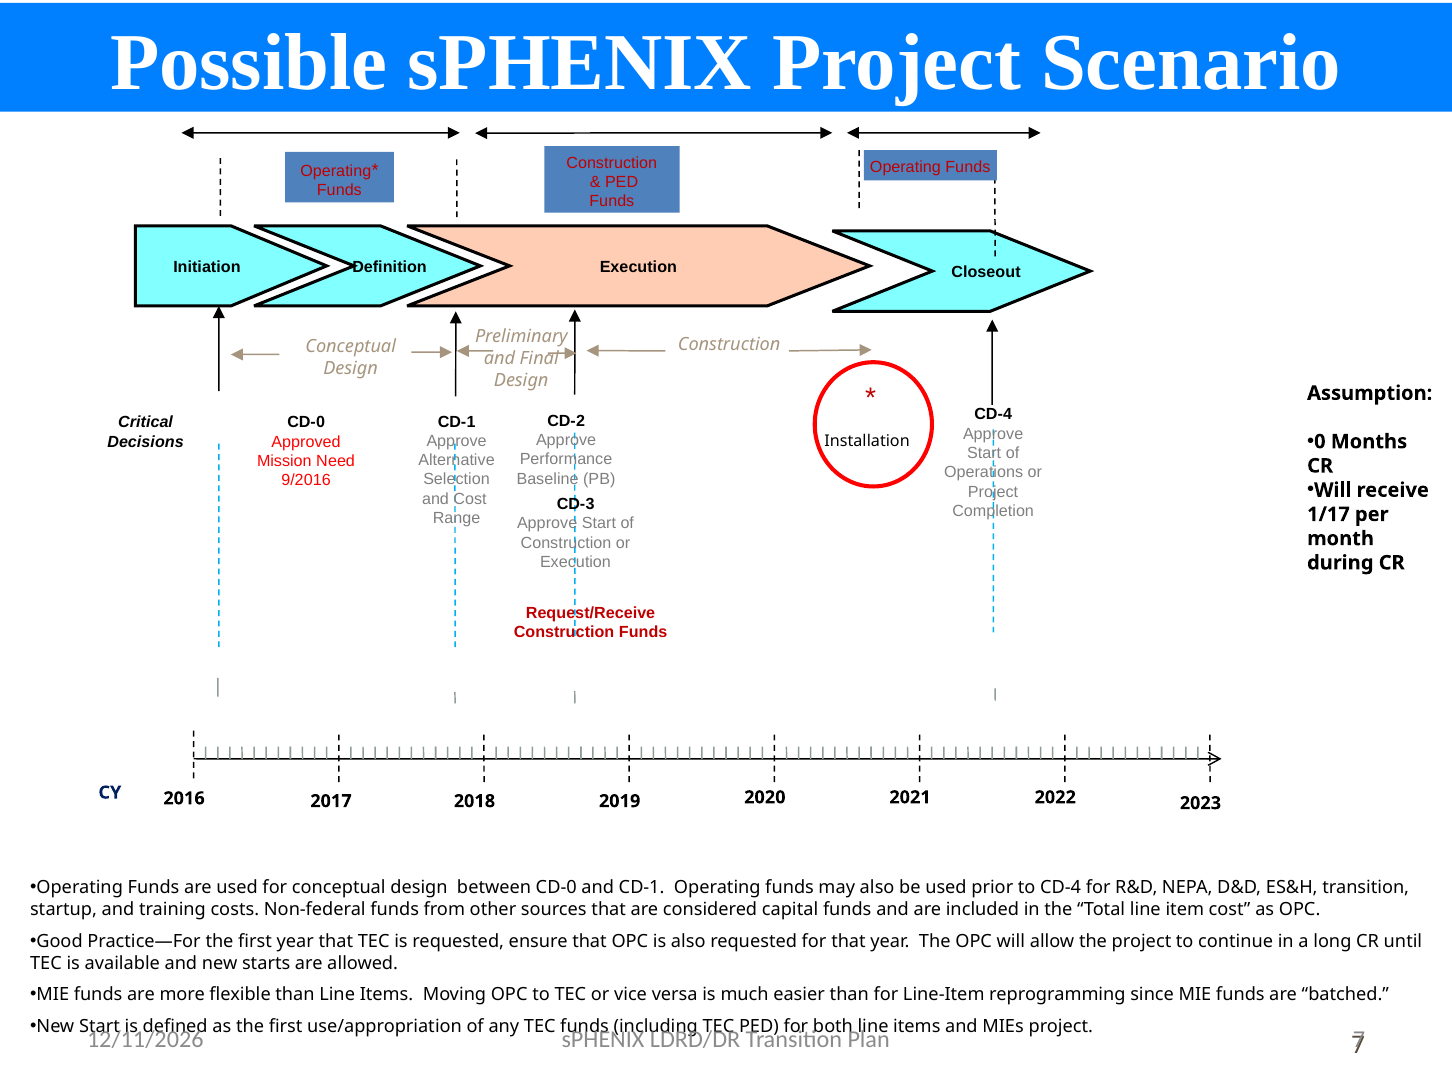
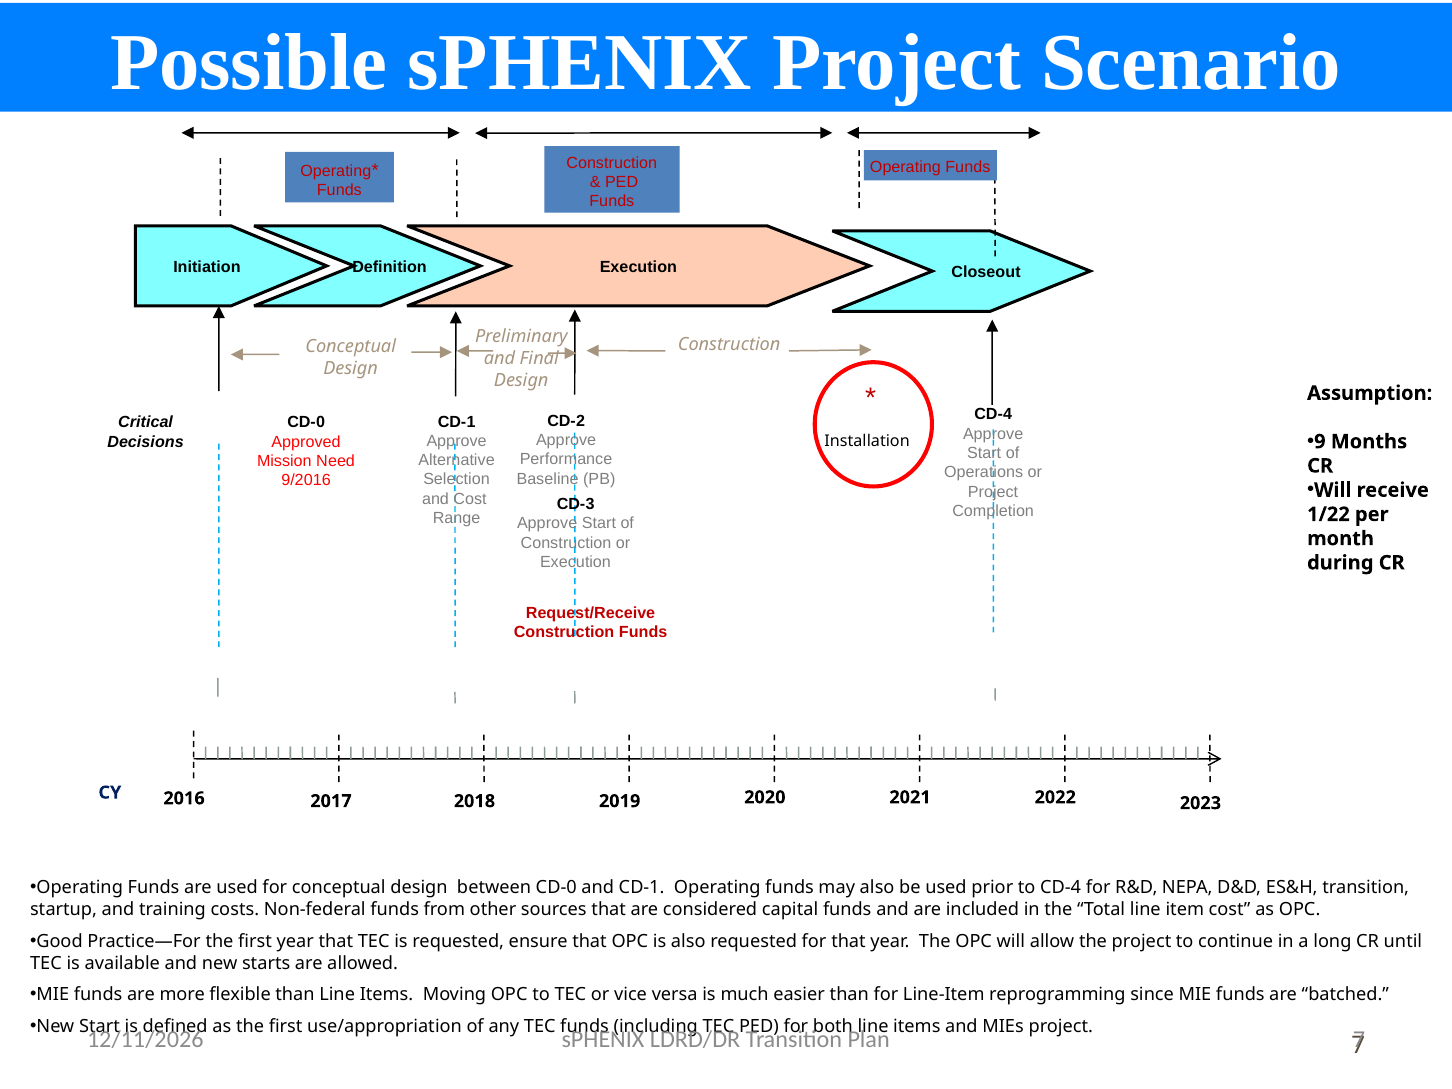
0: 0 -> 9
1/17: 1/17 -> 1/22
